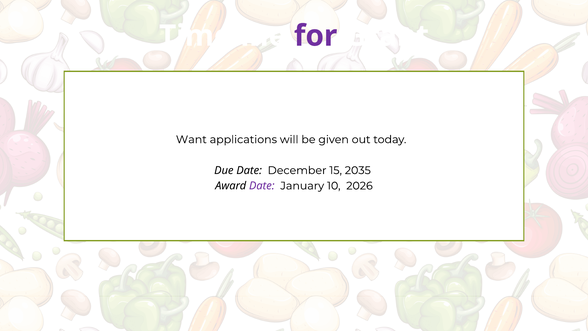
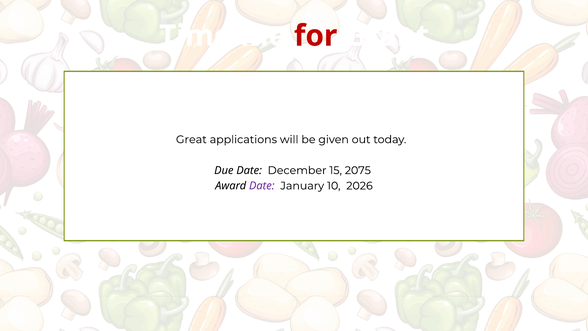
for colour: purple -> red
Want: Want -> Great
2035: 2035 -> 2075
